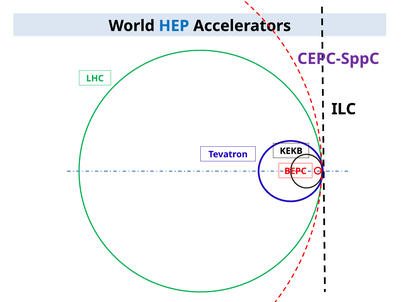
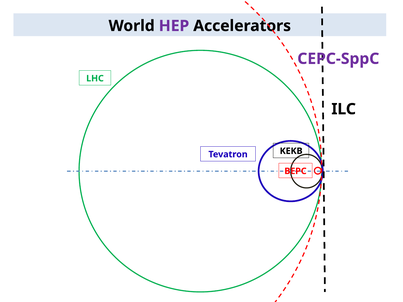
HEP colour: blue -> purple
